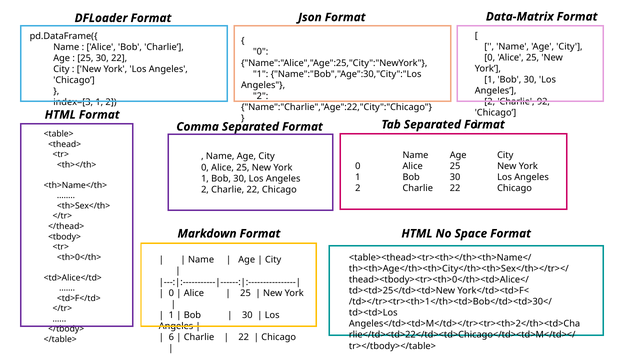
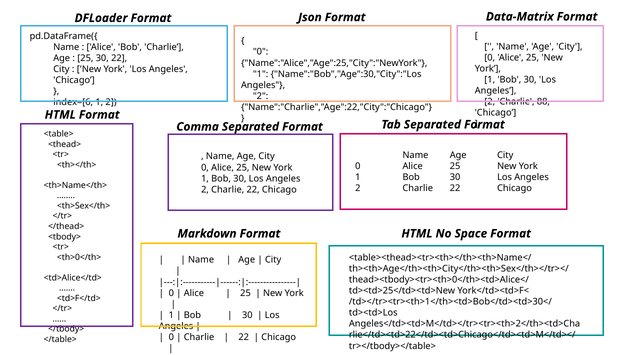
92: 92 -> 88
index=[3: index=[3 -> index=[6
6 at (171, 337): 6 -> 0
